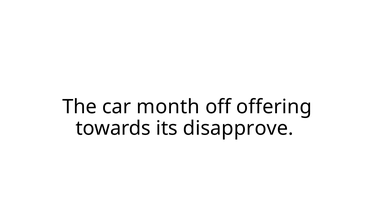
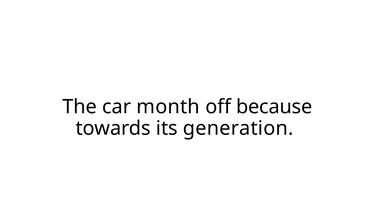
offering: offering -> because
disapprove: disapprove -> generation
